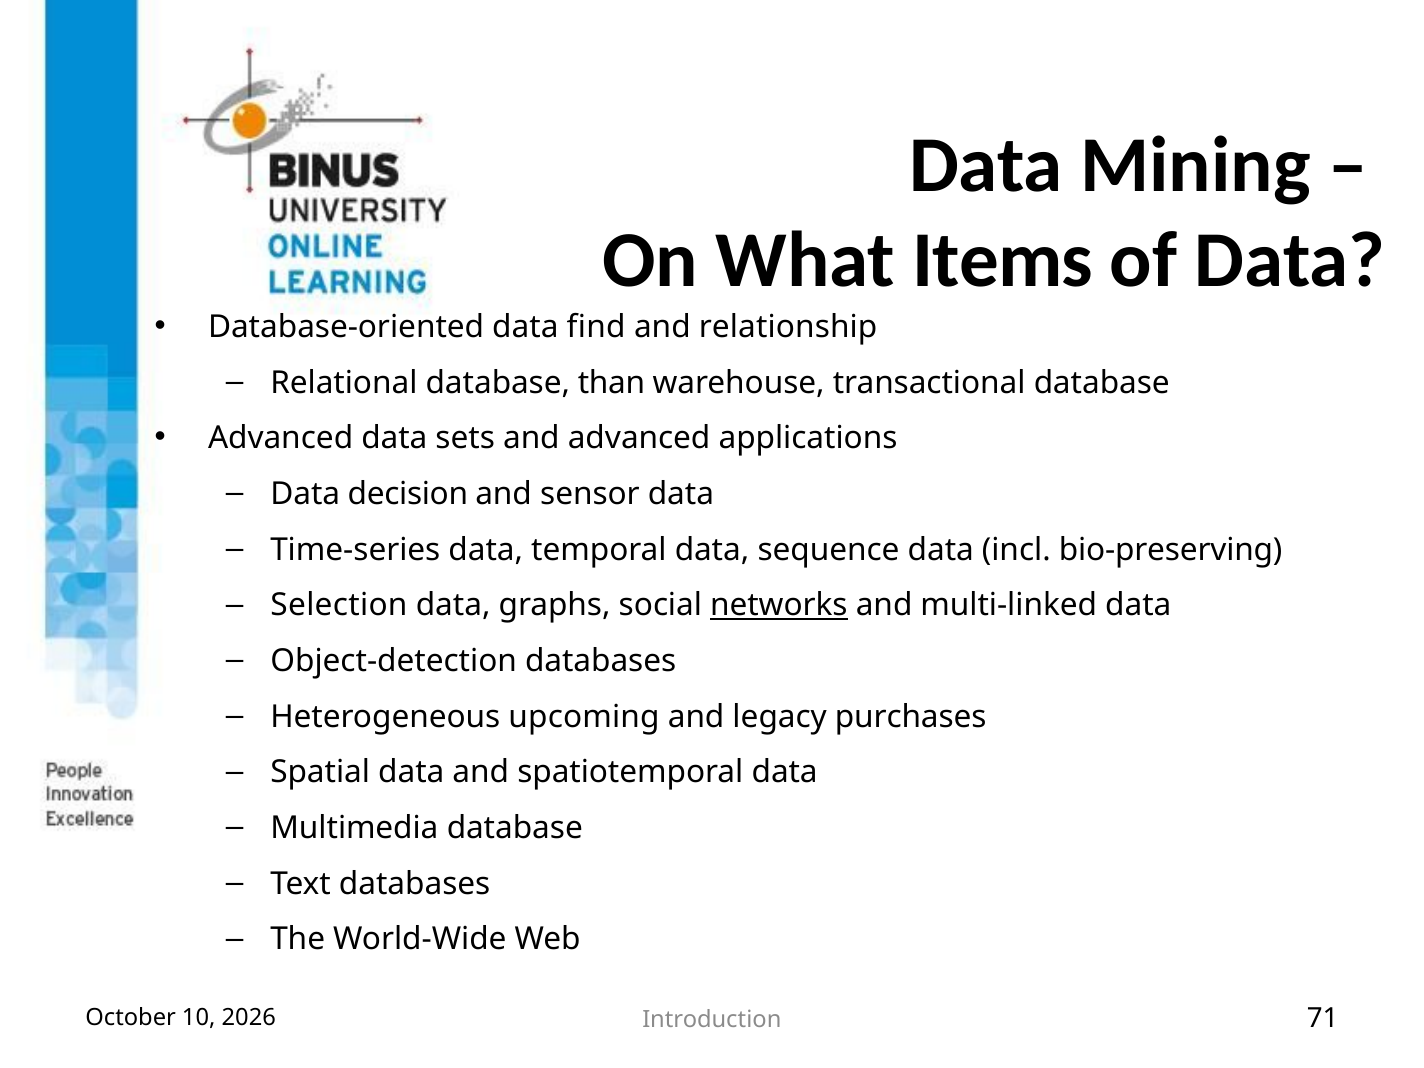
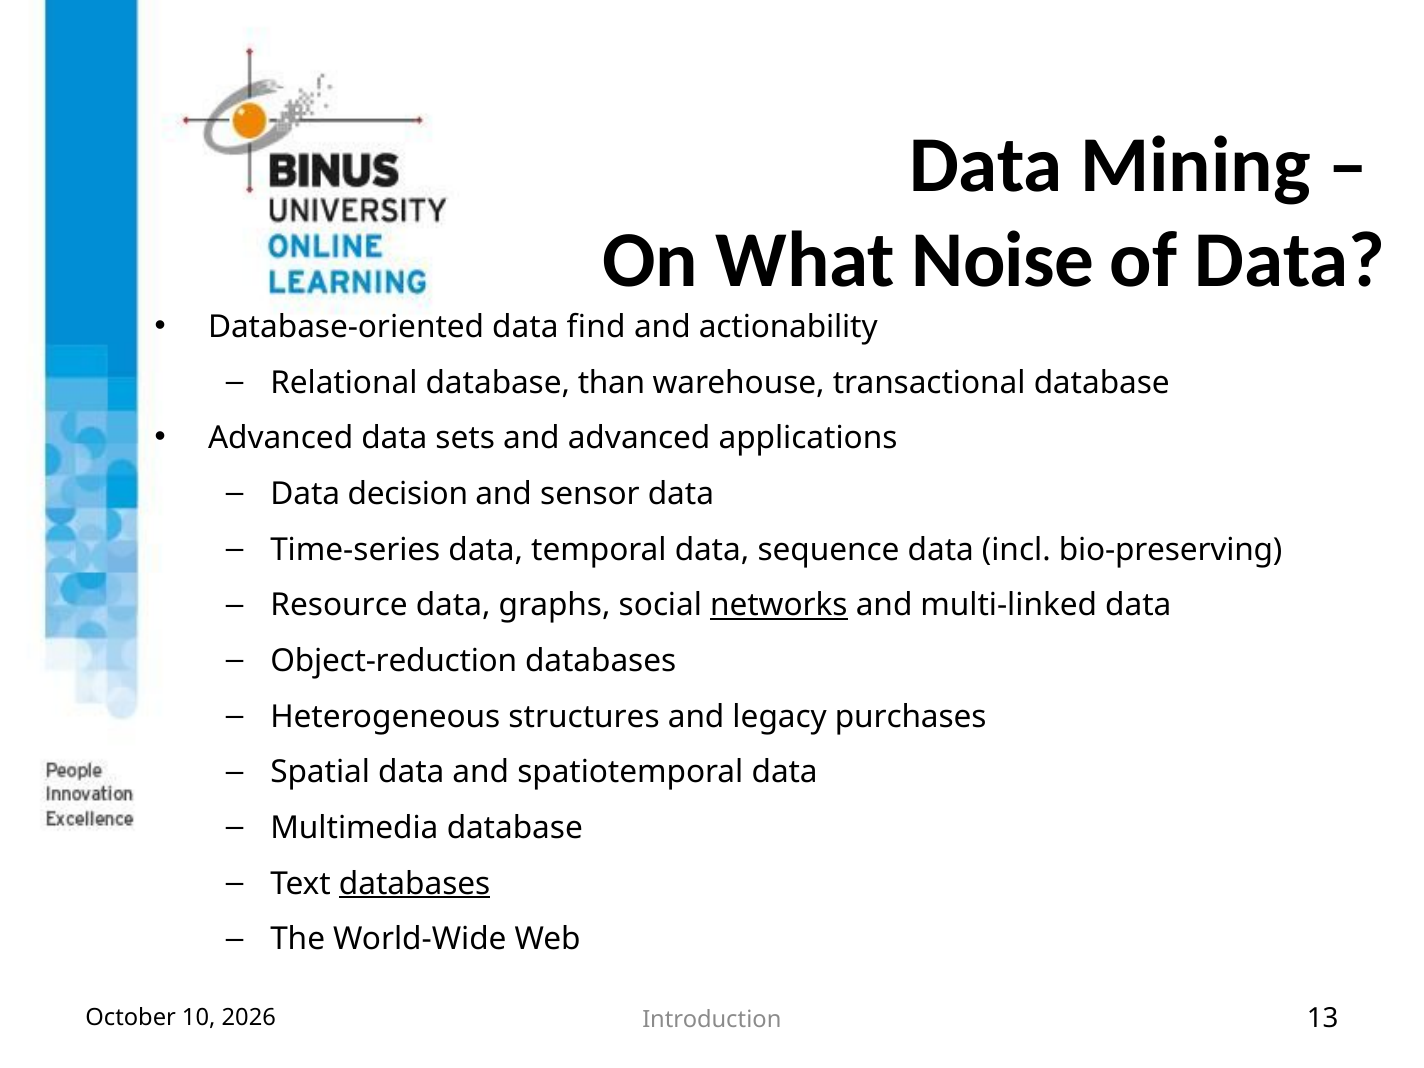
Items: Items -> Noise
relationship: relationship -> actionability
Selection: Selection -> Resource
Object-detection: Object-detection -> Object-reduction
upcoming: upcoming -> structures
databases at (415, 884) underline: none -> present
71: 71 -> 13
